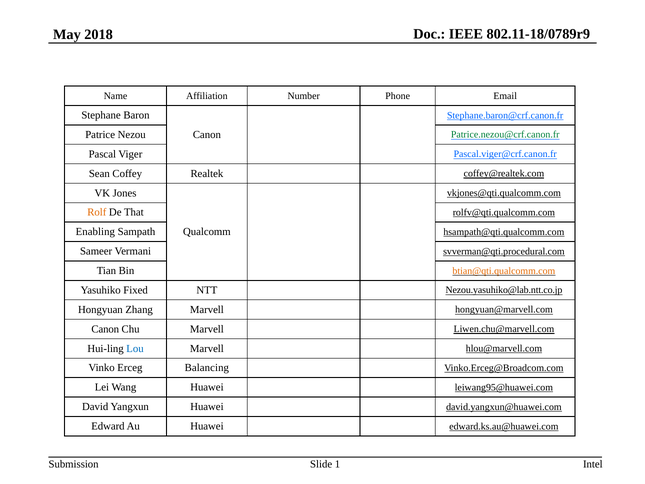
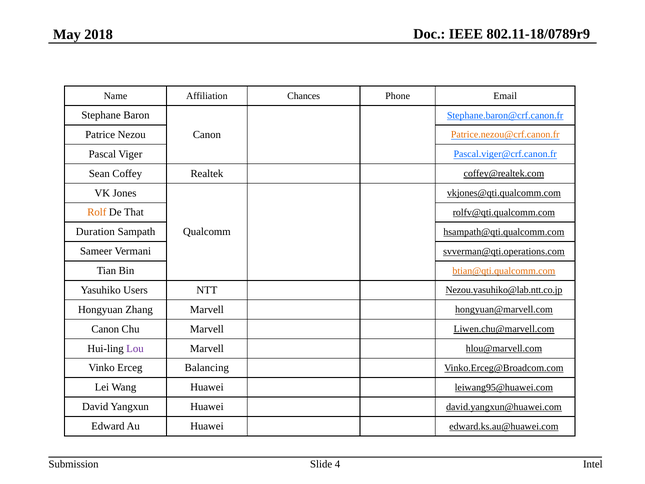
Number: Number -> Chances
Patrice.nezou@crf.canon.fr colour: green -> orange
Enabling: Enabling -> Duration
svverman@qti.procedural.com: svverman@qti.procedural.com -> svverman@qti.operations.com
Fixed: Fixed -> Users
Lou colour: blue -> purple
1: 1 -> 4
